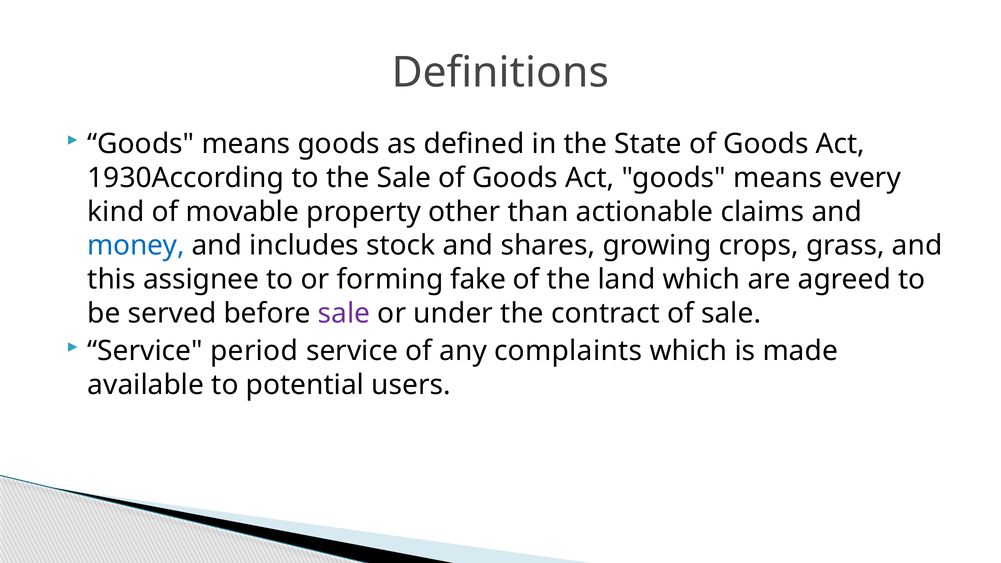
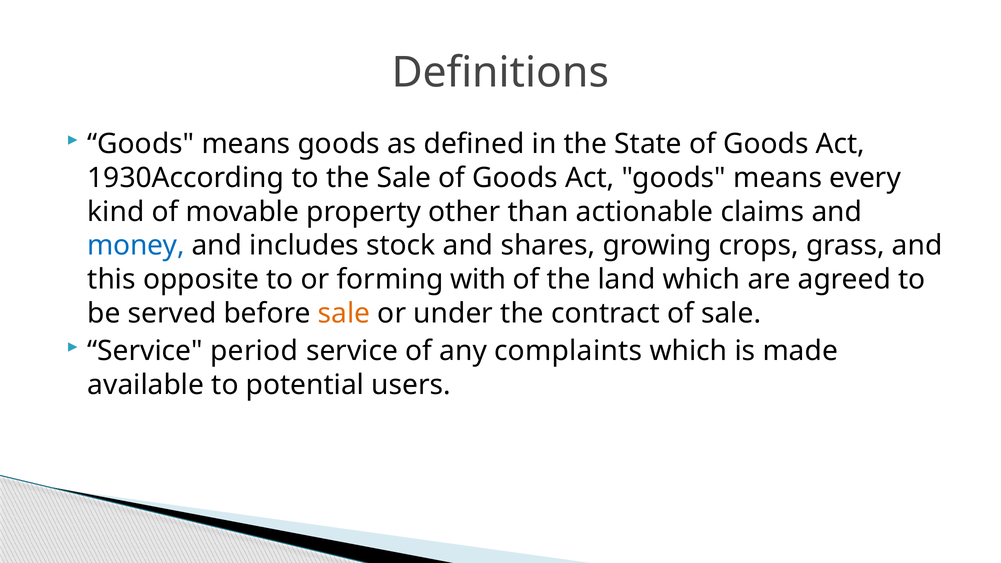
assignee: assignee -> opposite
fake: fake -> with
sale at (344, 313) colour: purple -> orange
